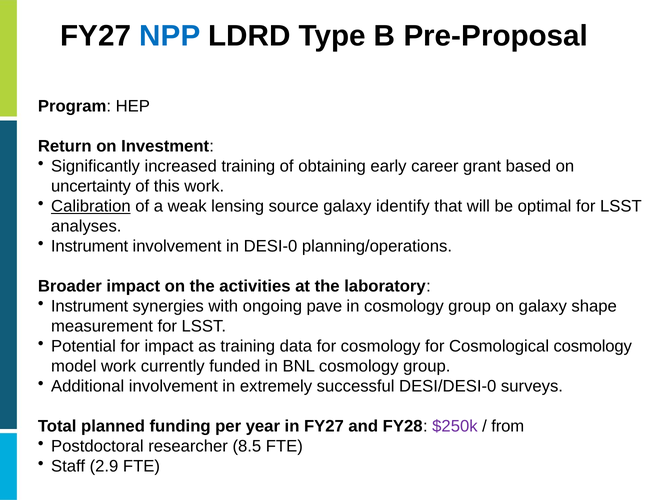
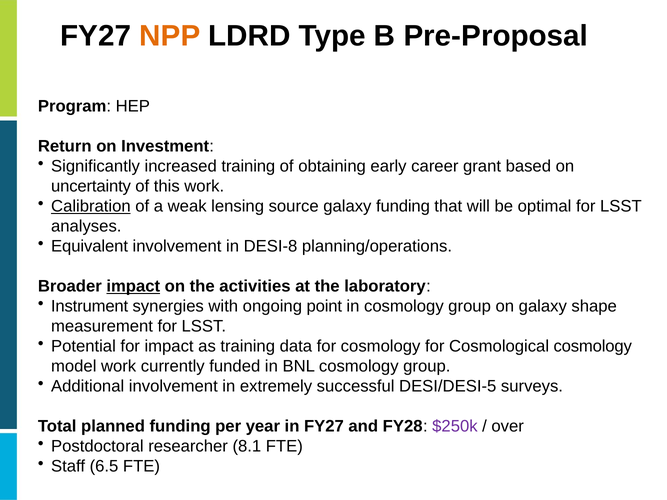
NPP colour: blue -> orange
galaxy identify: identify -> funding
Instrument at (90, 246): Instrument -> Equivalent
DESI-0: DESI-0 -> DESI-8
impact at (133, 286) underline: none -> present
pave: pave -> point
DESI/DESI-0: DESI/DESI-0 -> DESI/DESI-5
from: from -> over
8.5: 8.5 -> 8.1
2.9: 2.9 -> 6.5
